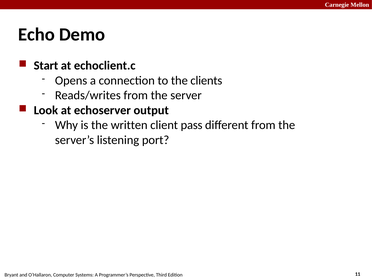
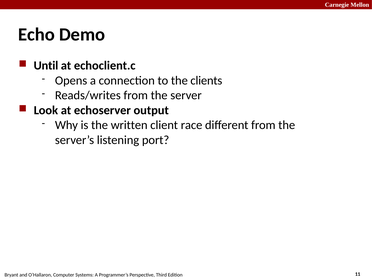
Start: Start -> Until
pass: pass -> race
